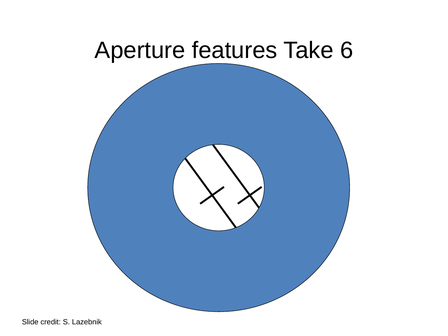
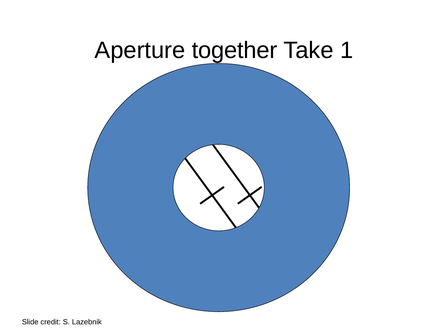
features: features -> together
6: 6 -> 1
